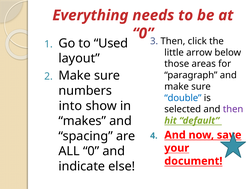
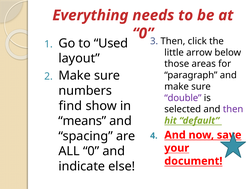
double colour: blue -> purple
into: into -> find
makes: makes -> means
